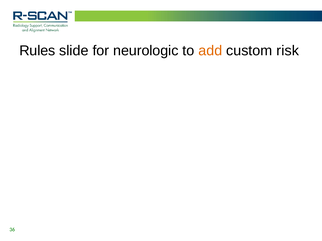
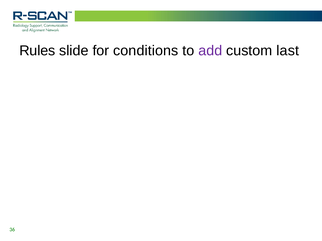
neurologic: neurologic -> conditions
add colour: orange -> purple
risk: risk -> last
